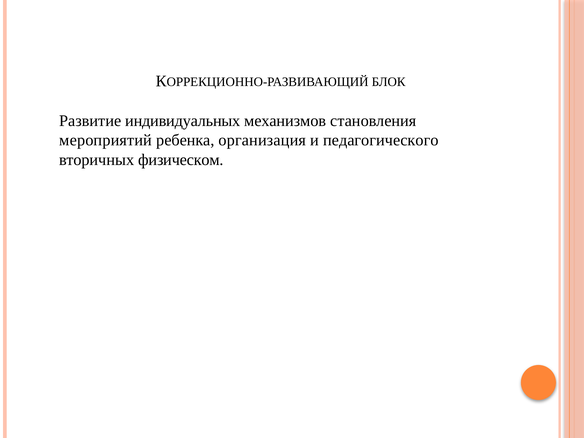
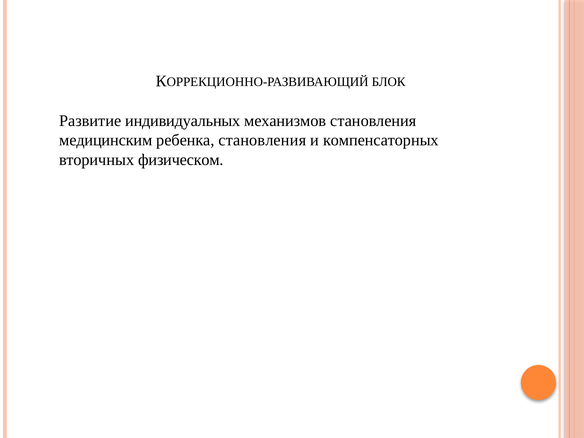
мероприятий: мероприятий -> медицинским
ребенка организация: организация -> становления
педагогического: педагогического -> компенсаторных
